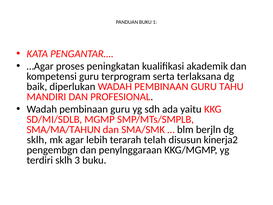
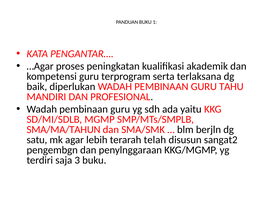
sklh at (37, 140): sklh -> satu
kinerja2: kinerja2 -> sangat2
terdiri sklh: sklh -> saja
